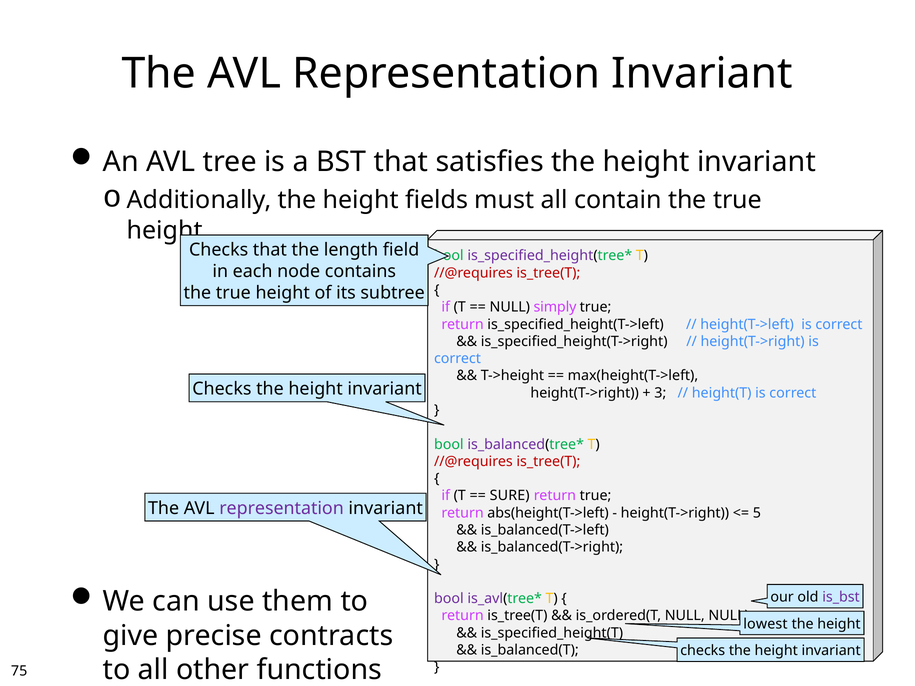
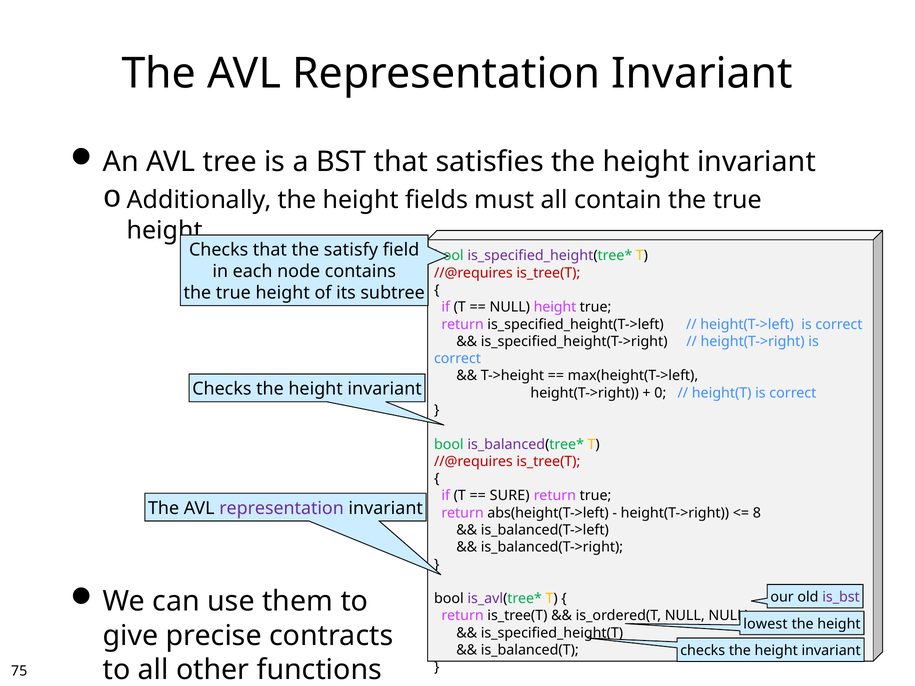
length: length -> satisfy
NULL simply: simply -> height
3: 3 -> 0
5: 5 -> 8
bool at (449, 599) colour: purple -> black
